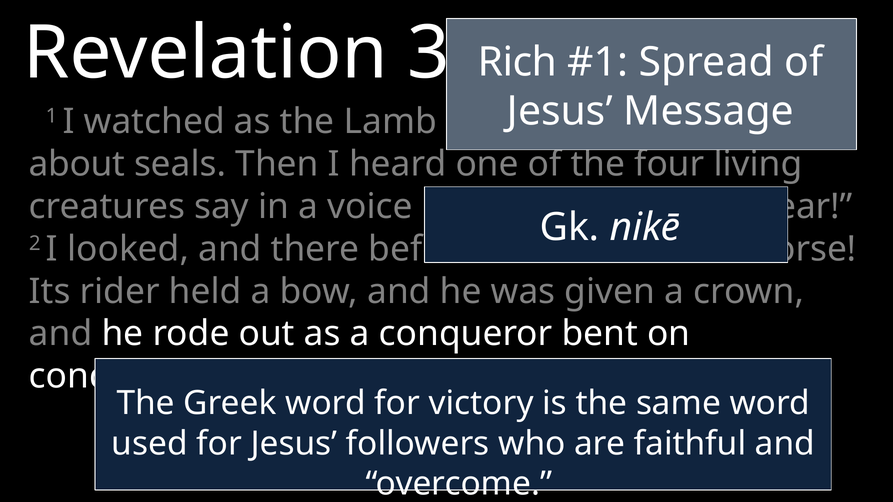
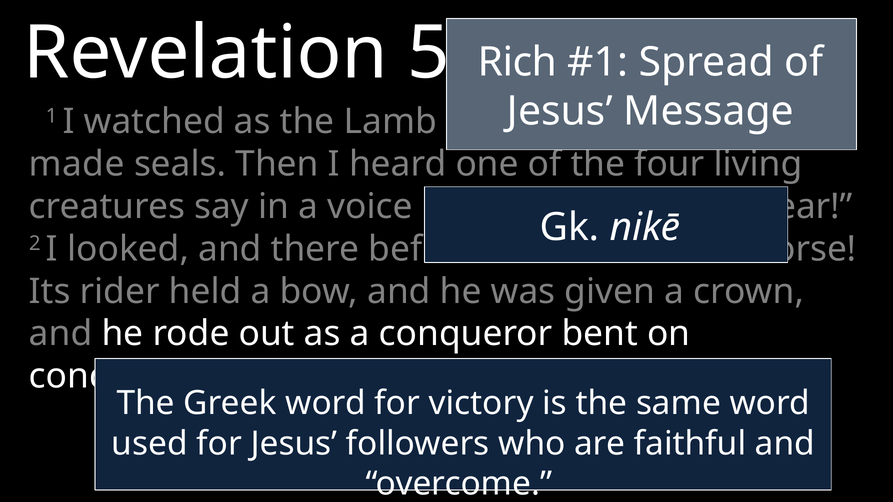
3: 3 -> 5
about: about -> made
